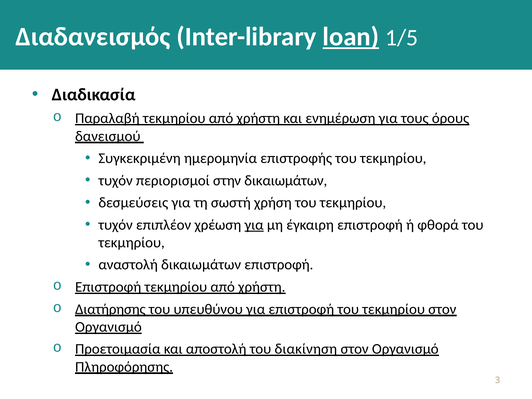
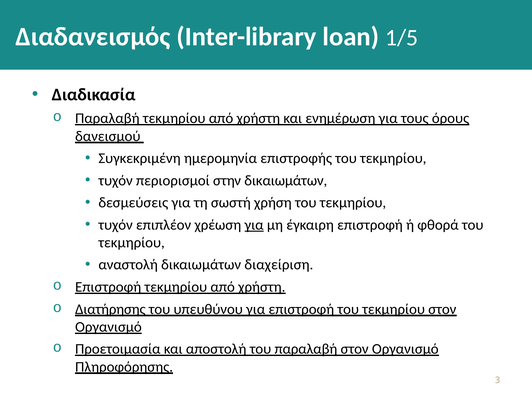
loan underline: present -> none
δικαιωμάτων επιστροφή: επιστροφή -> διαχείριση
του διακίνηση: διακίνηση -> παραλαβή
